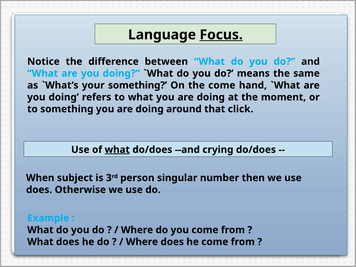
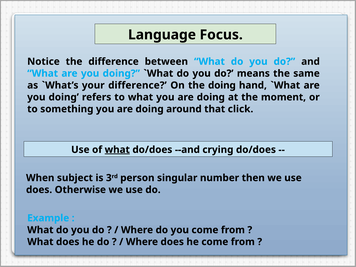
Focus underline: present -> none
your something: something -> difference
the come: come -> doing
